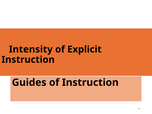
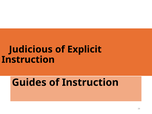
Intensity: Intensity -> Judicious
